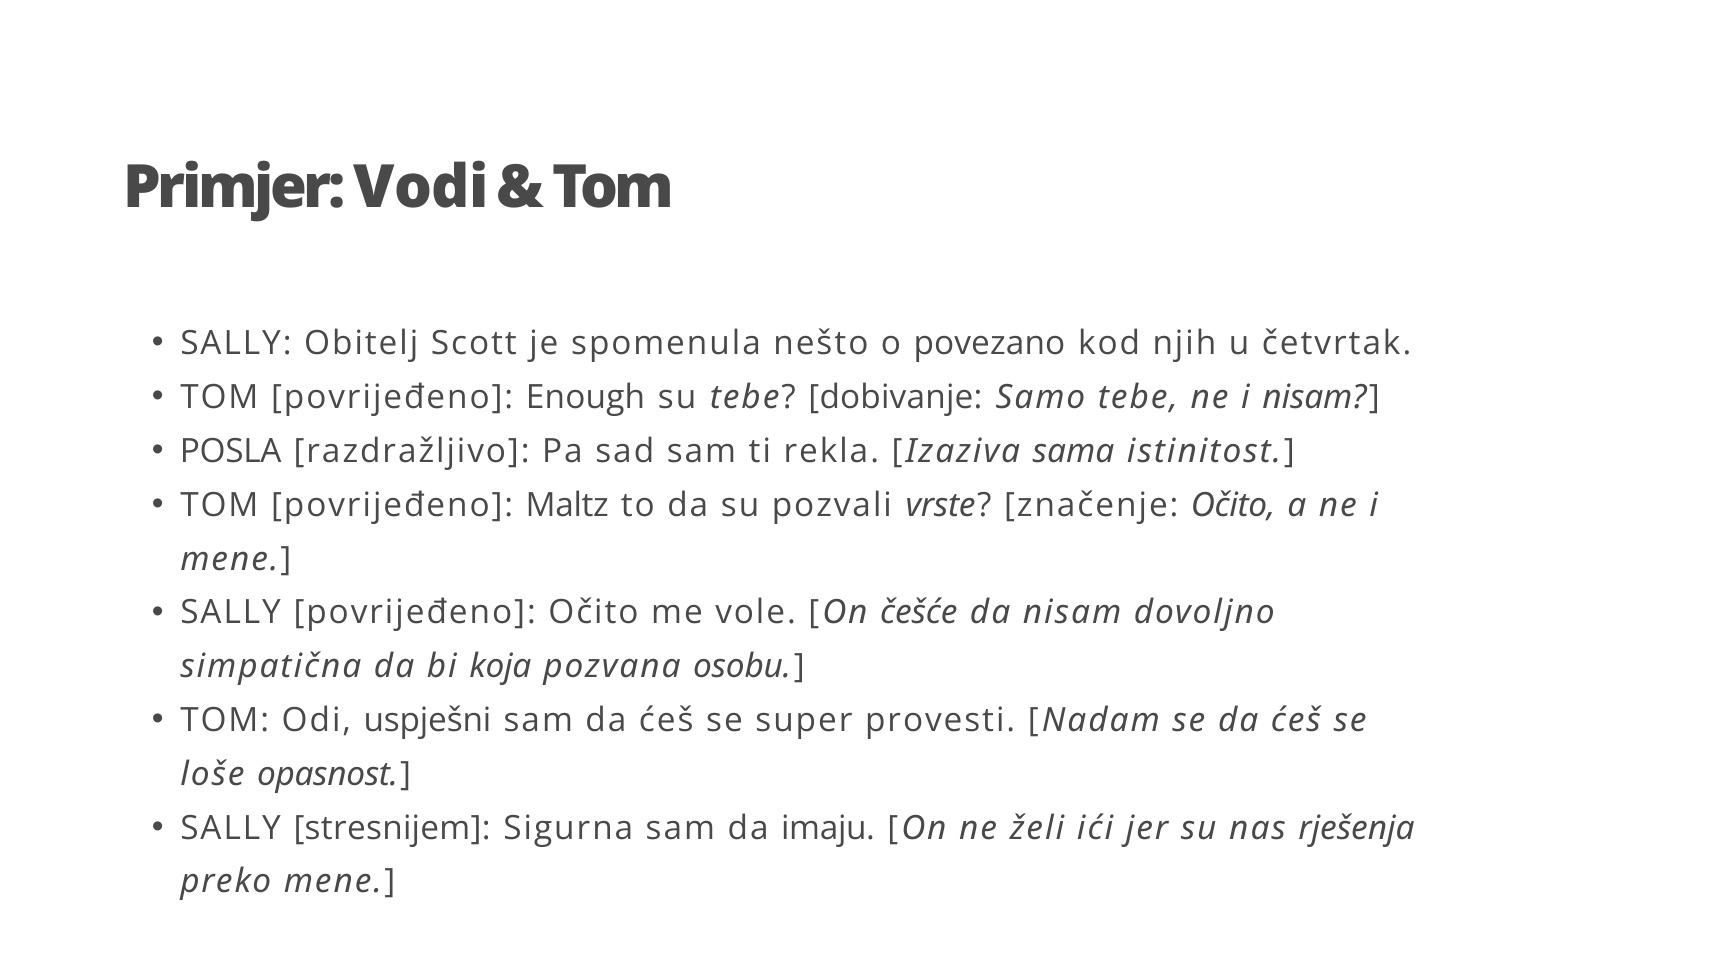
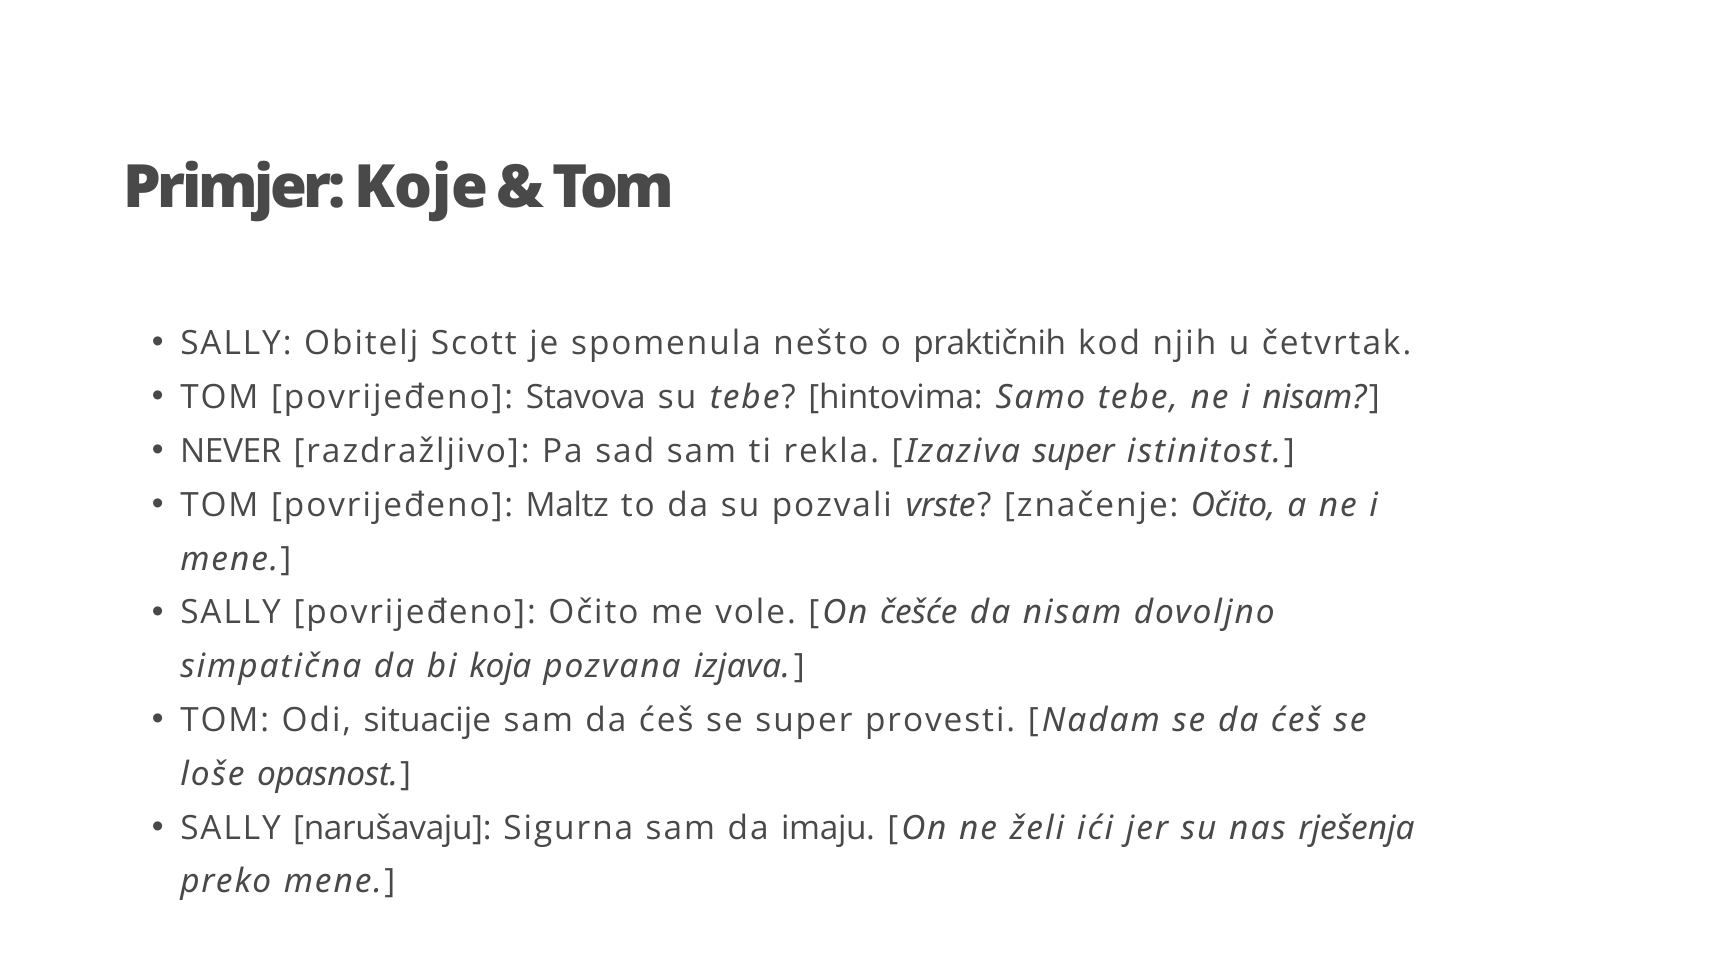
Vodi: Vodi -> Koje
povezano: povezano -> praktičnih
Enough: Enough -> Stavova
dobivanje: dobivanje -> hintovima
POSLA: POSLA -> NEVER
Izaziva sama: sama -> super
osobu: osobu -> izjava
uspješni: uspješni -> situacije
stresnijem: stresnijem -> narušavaju
